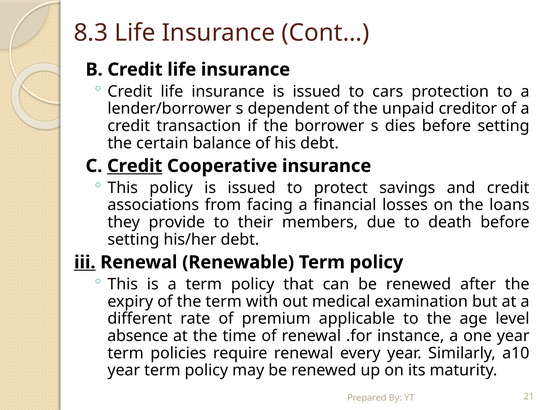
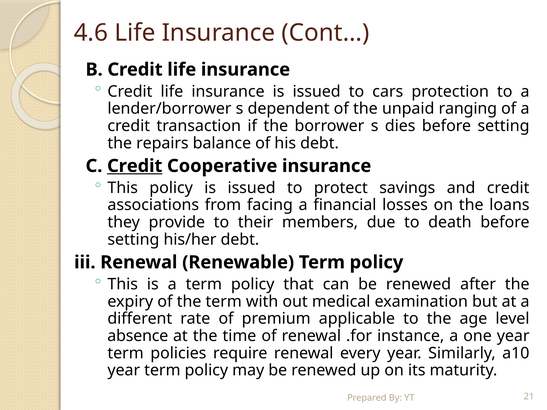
8.3: 8.3 -> 4.6
creditor: creditor -> ranging
certain: certain -> repairs
iii underline: present -> none
